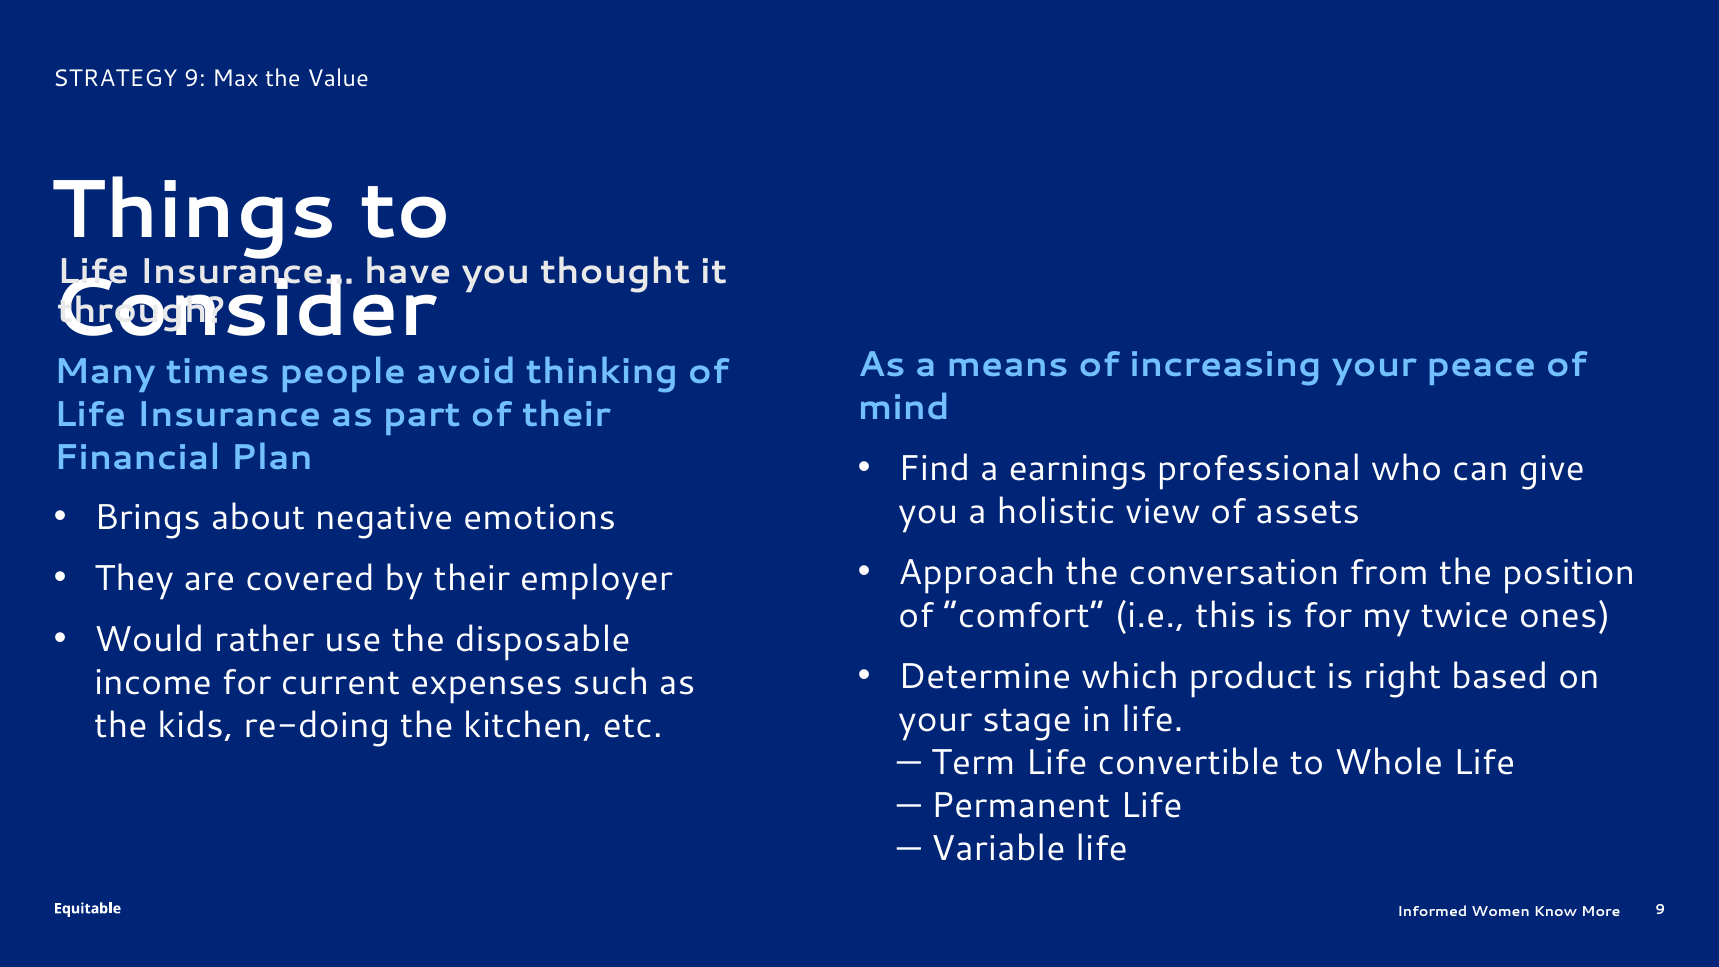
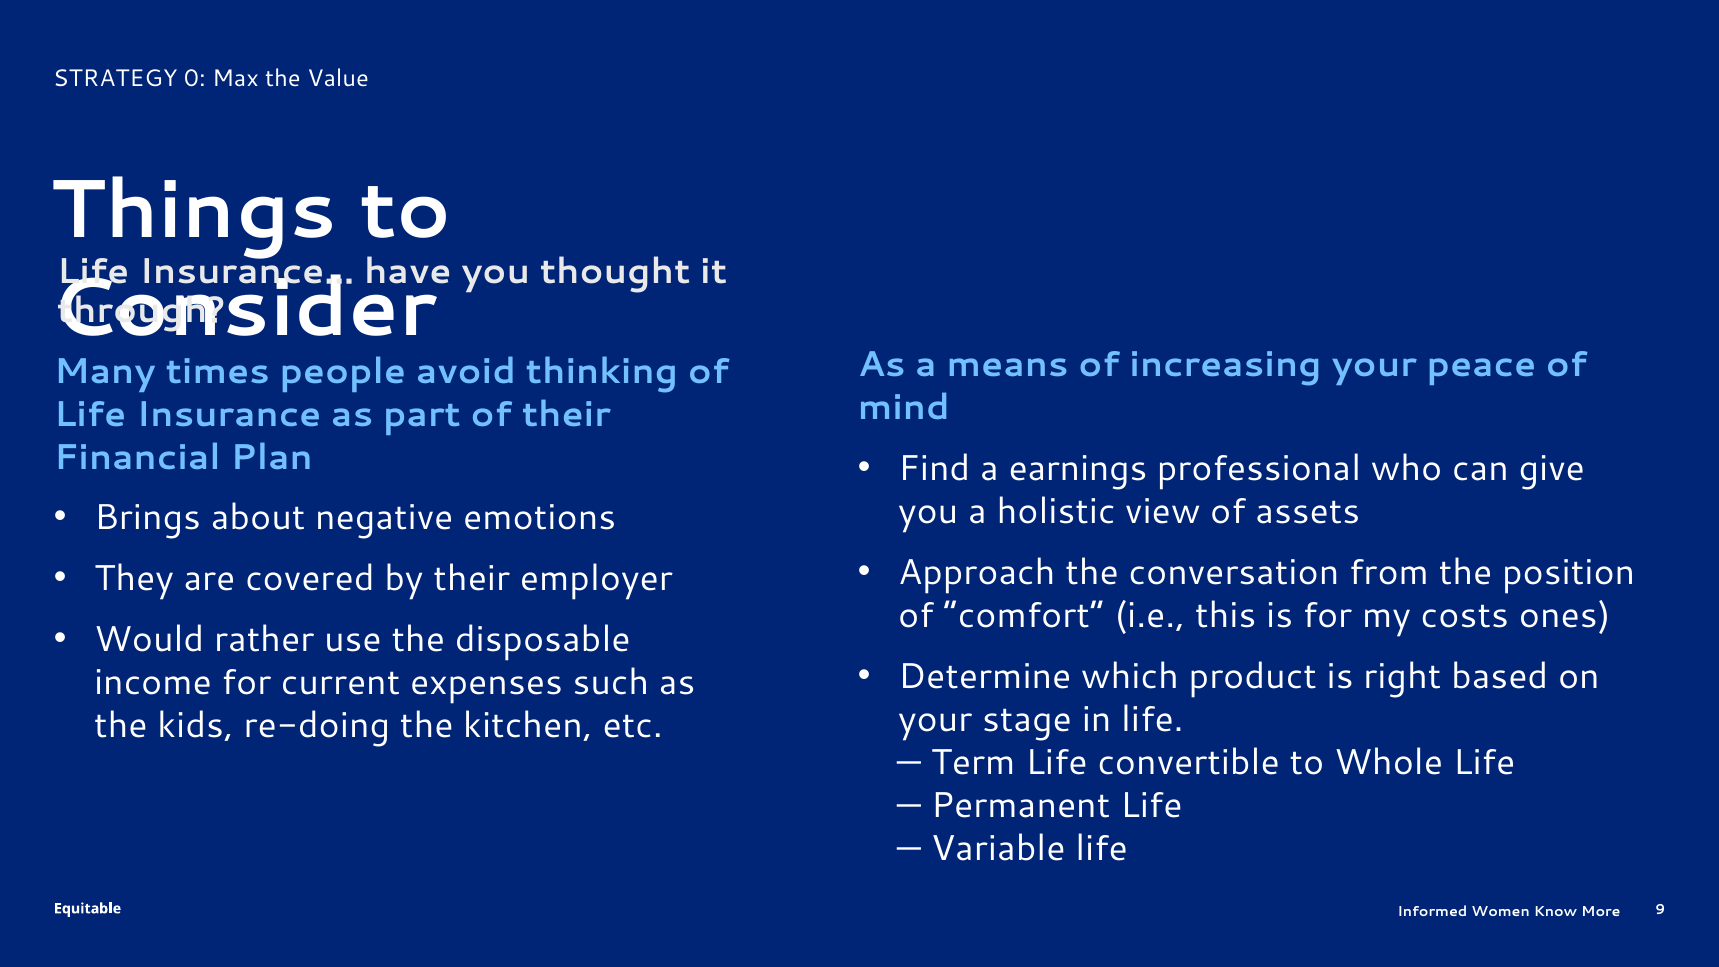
STRATEGY 9: 9 -> 0
twice: twice -> costs
